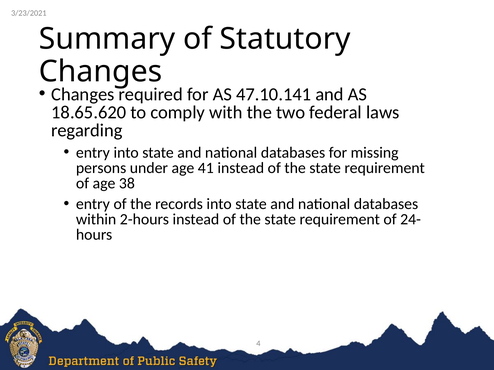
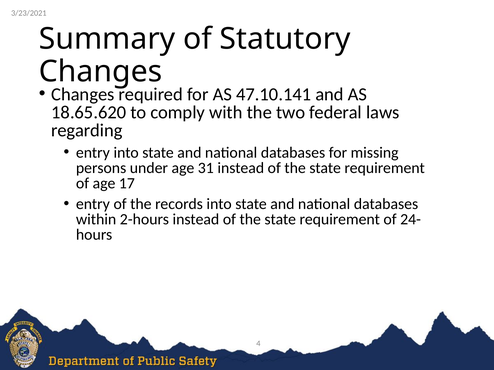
41: 41 -> 31
38: 38 -> 17
